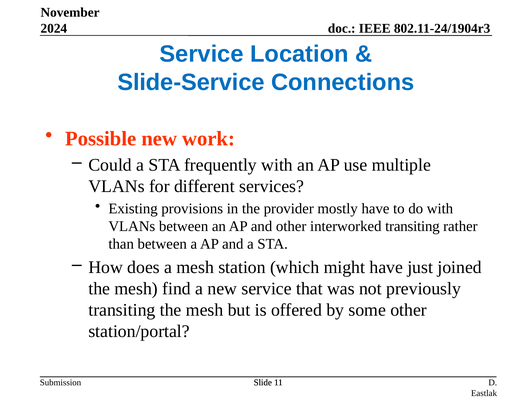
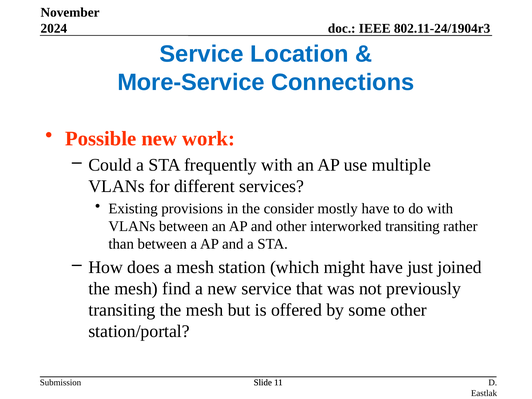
Slide-Service: Slide-Service -> More-Service
provider: provider -> consider
